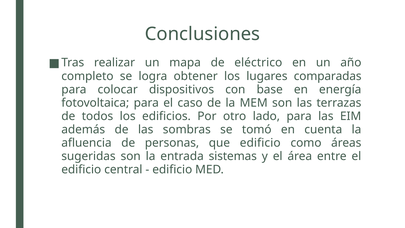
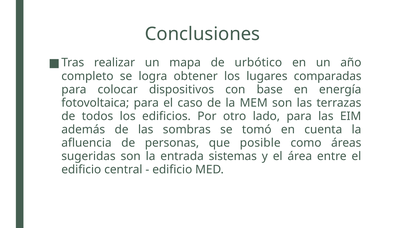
eléctrico: eléctrico -> urbótico
que edificio: edificio -> posible
